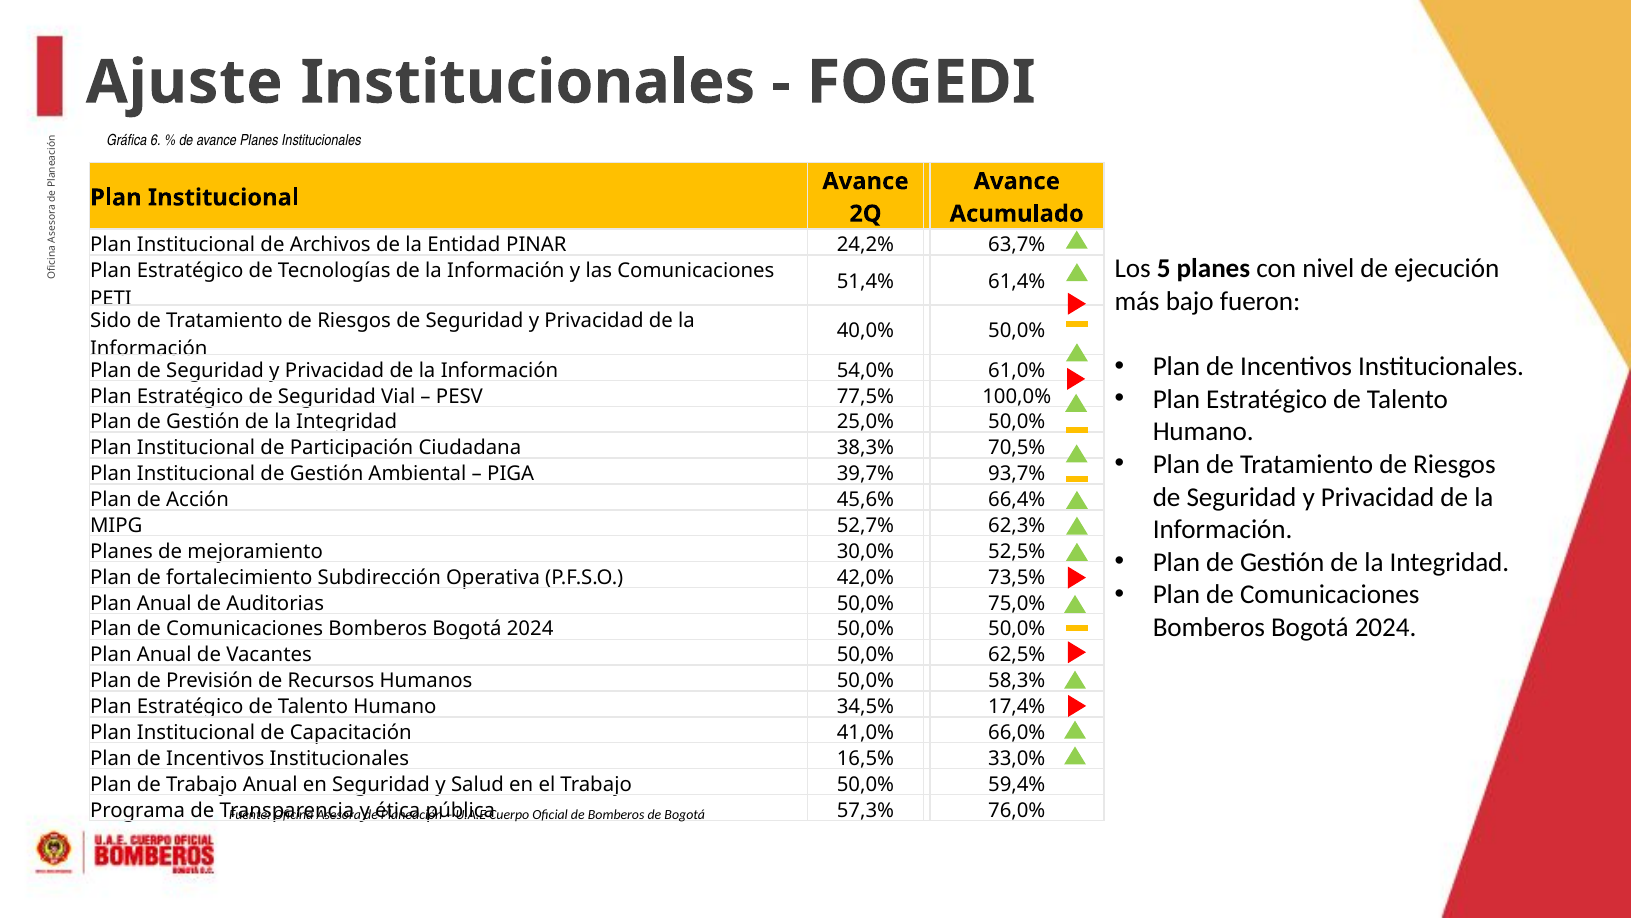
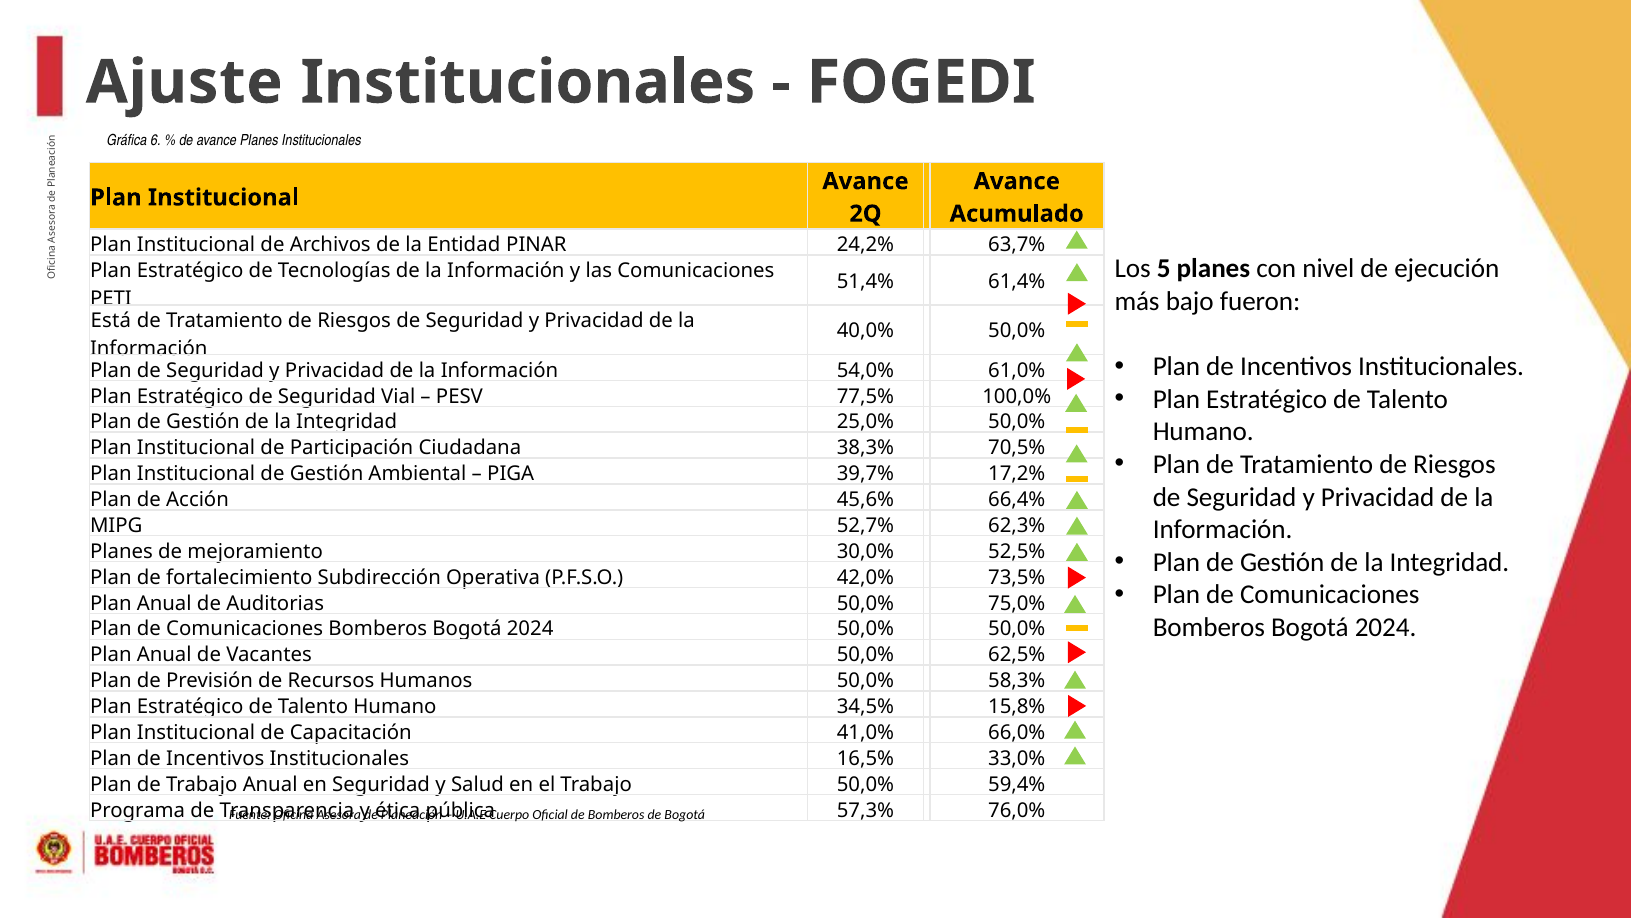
Sido: Sido -> Está
93,7%: 93,7% -> 17,2%
17,4%: 17,4% -> 15,8%
